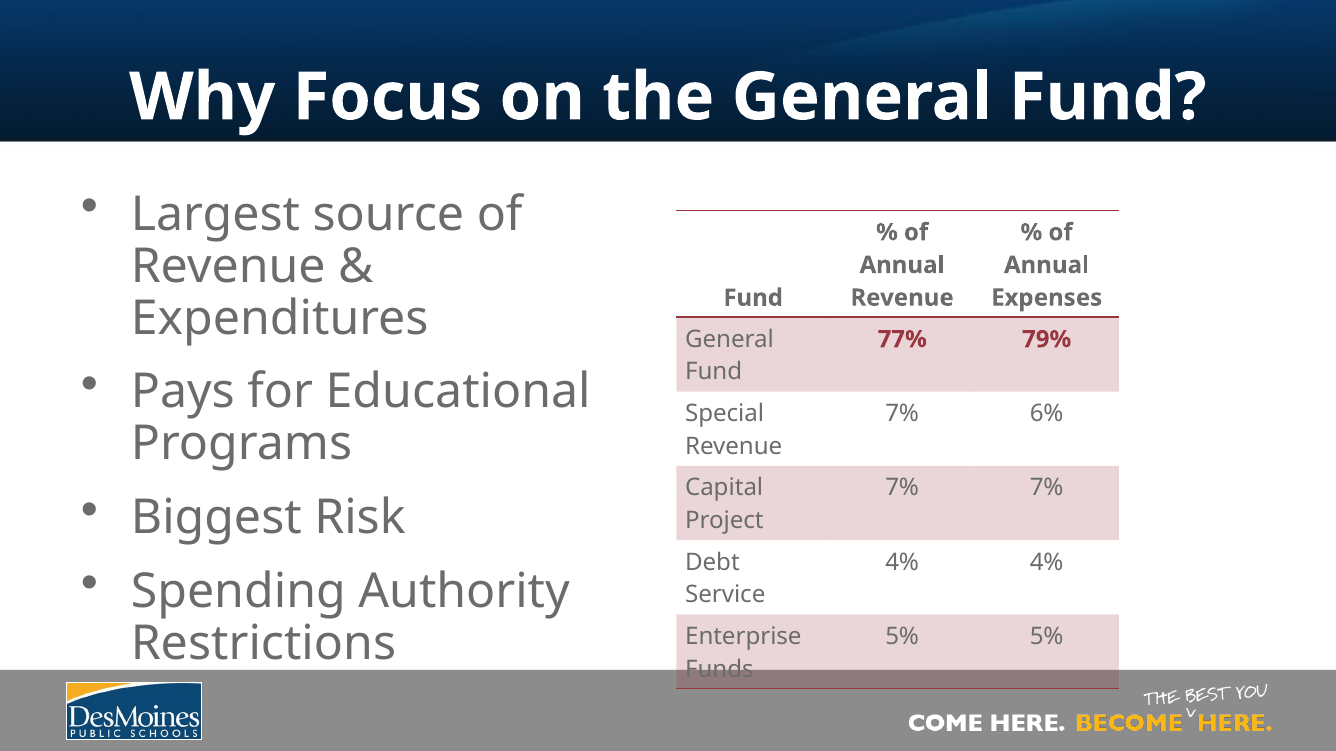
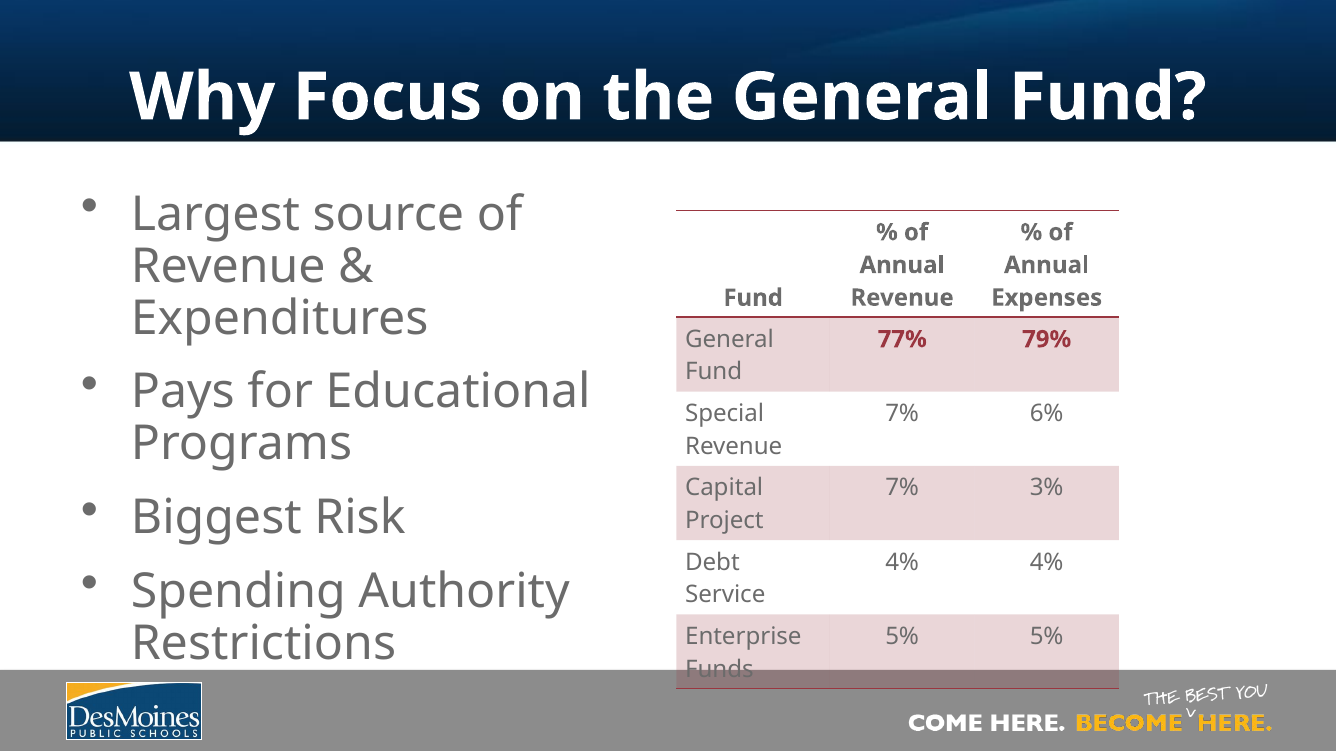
7% 7%: 7% -> 3%
